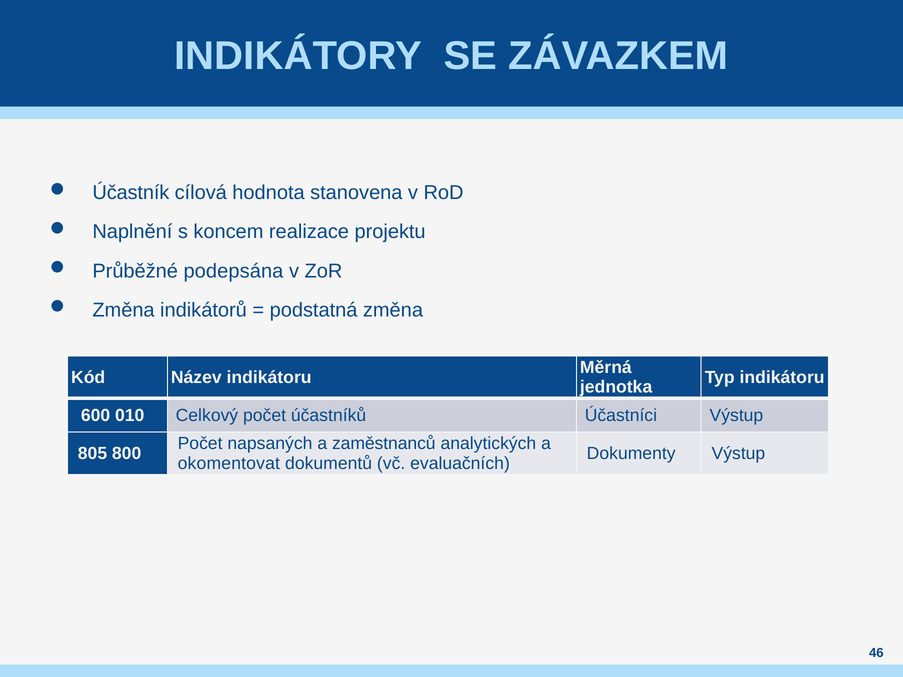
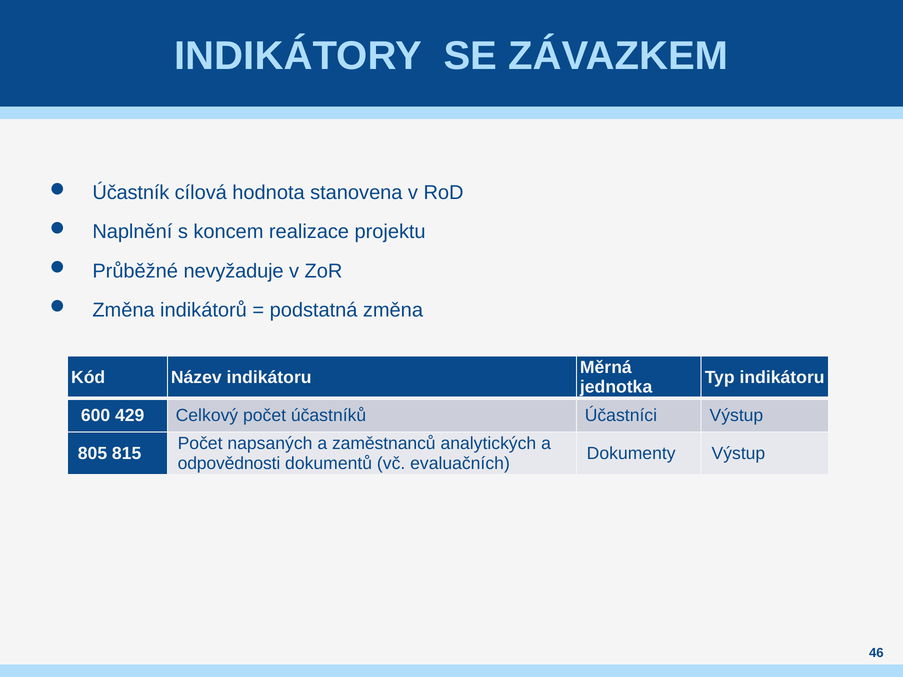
podepsána: podepsána -> nevyžaduje
010: 010 -> 429
800: 800 -> 815
okomentovat: okomentovat -> odpovědnosti
